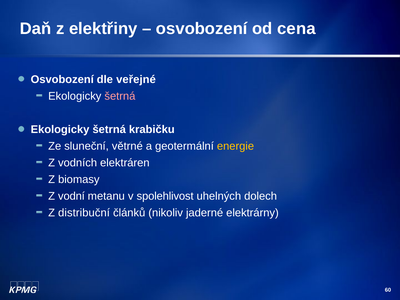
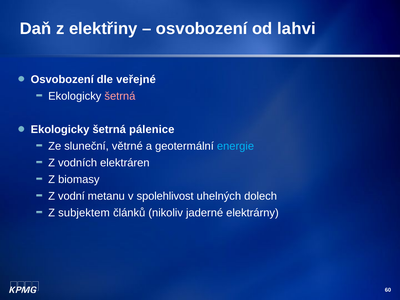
cena: cena -> lahvi
krabičku: krabičku -> pálenice
energie colour: yellow -> light blue
distribuční: distribuční -> subjektem
